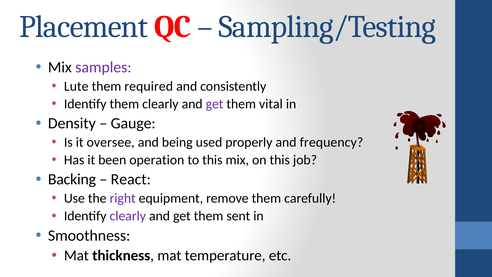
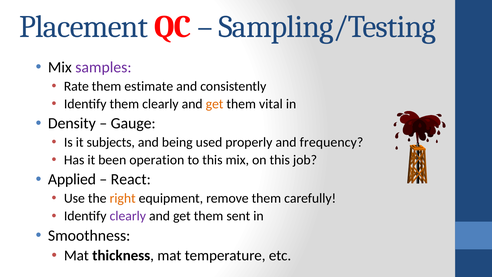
Lute: Lute -> Rate
required: required -> estimate
get at (215, 104) colour: purple -> orange
oversee: oversee -> subjects
Backing: Backing -> Applied
right colour: purple -> orange
